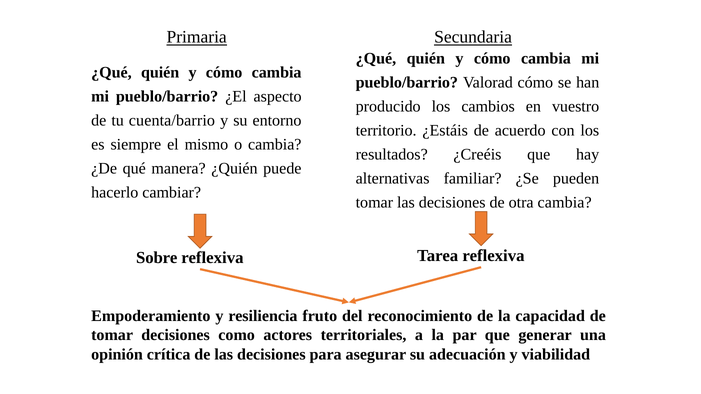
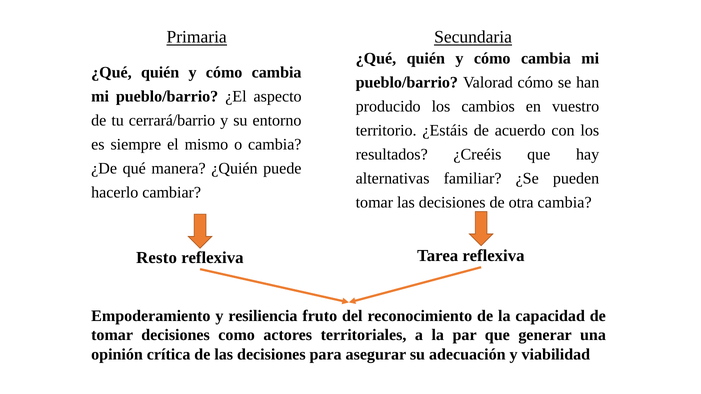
cuenta/barrio: cuenta/barrio -> cerrará/barrio
Sobre: Sobre -> Resto
